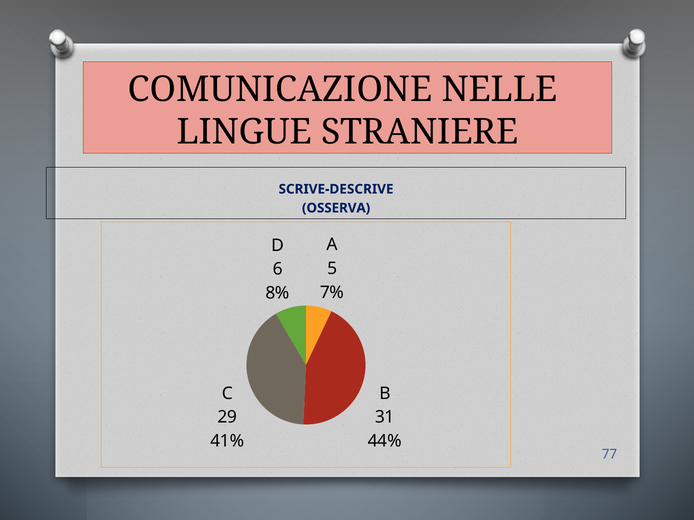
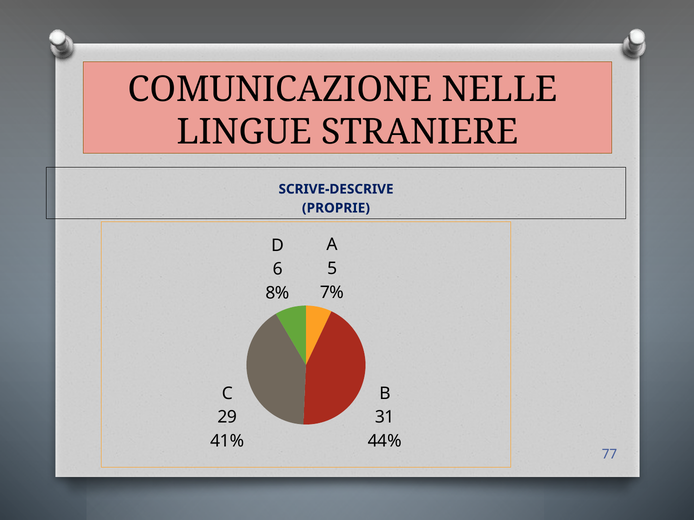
OSSERVA: OSSERVA -> PROPRIE
